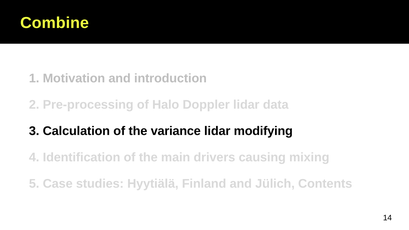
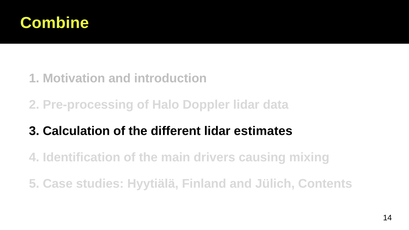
variance: variance -> different
modifying: modifying -> estimates
